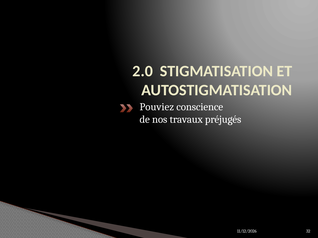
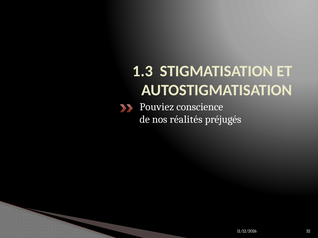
2.0: 2.0 -> 1.3
travaux: travaux -> réalités
